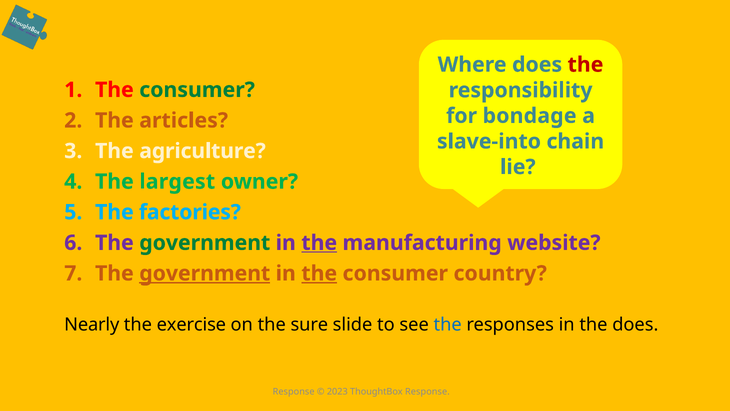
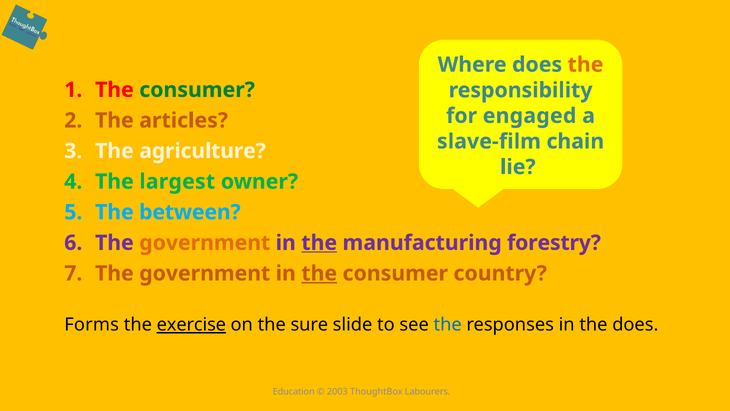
the at (585, 65) colour: red -> orange
bondage: bondage -> engaged
slave-into: slave-into -> slave-film
factories: factories -> between
government at (205, 243) colour: green -> orange
website: website -> forestry
government at (205, 273) underline: present -> none
Nearly: Nearly -> Forms
exercise underline: none -> present
Response at (294, 391): Response -> Education
2023: 2023 -> 2003
ThoughtBox Response: Response -> Labourers
